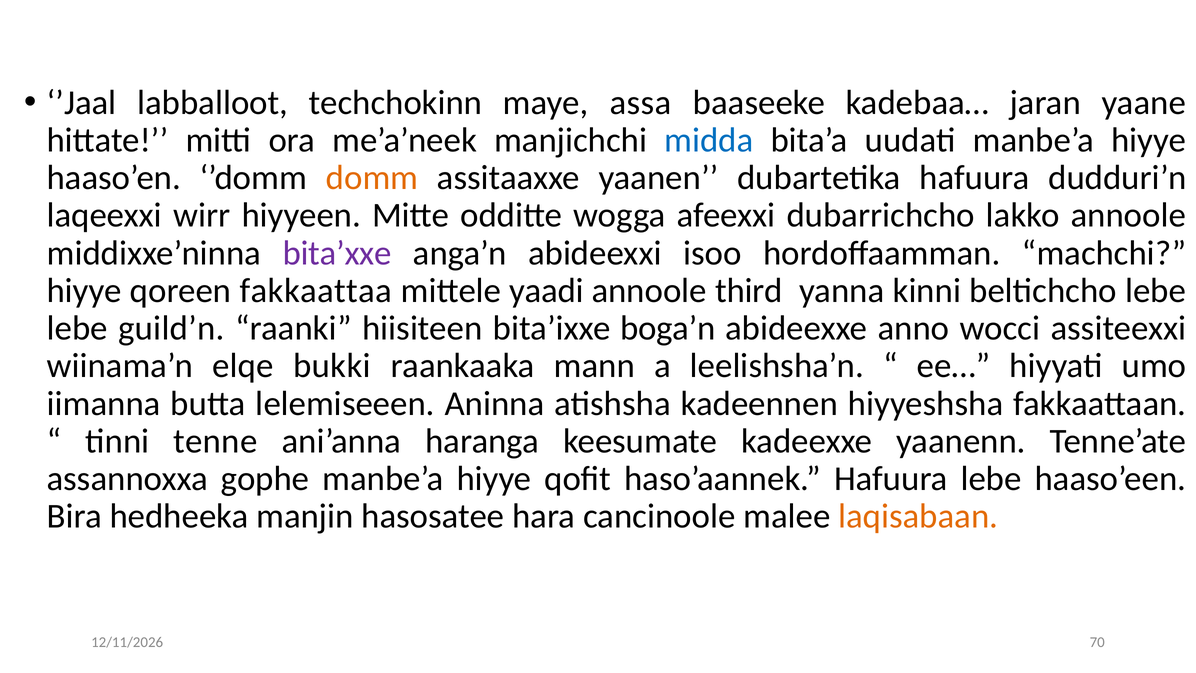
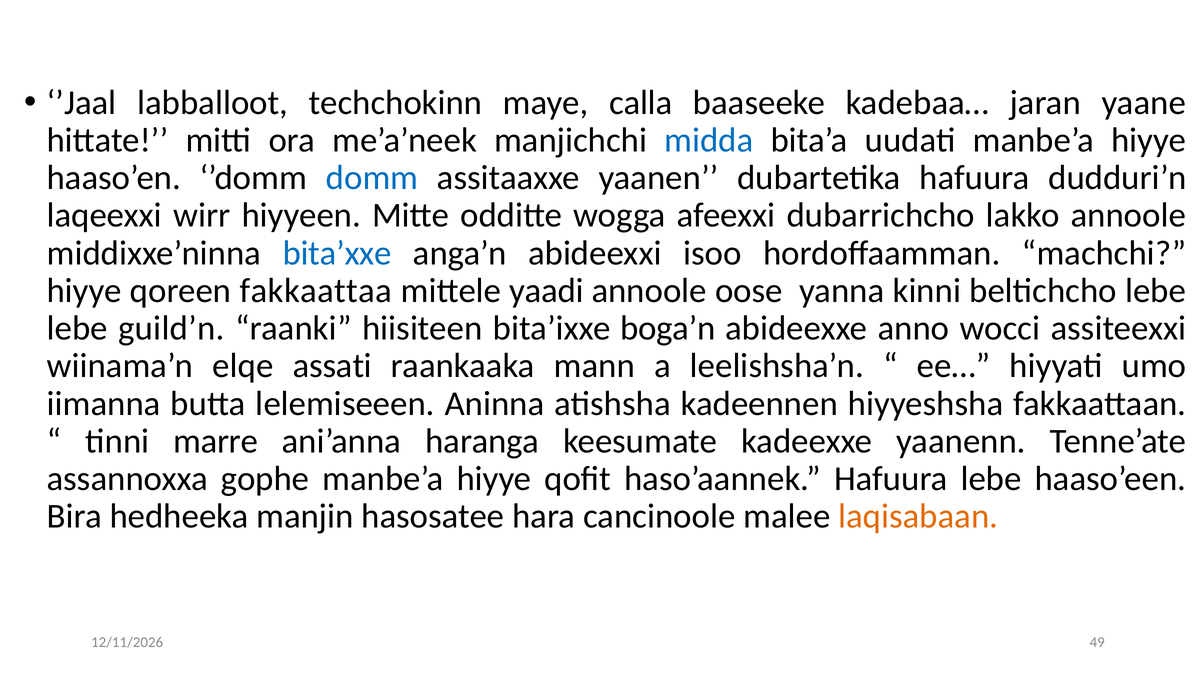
assa: assa -> calla
domm colour: orange -> blue
bita’xxe colour: purple -> blue
third: third -> oose
bukki: bukki -> assati
tenne: tenne -> marre
70: 70 -> 49
